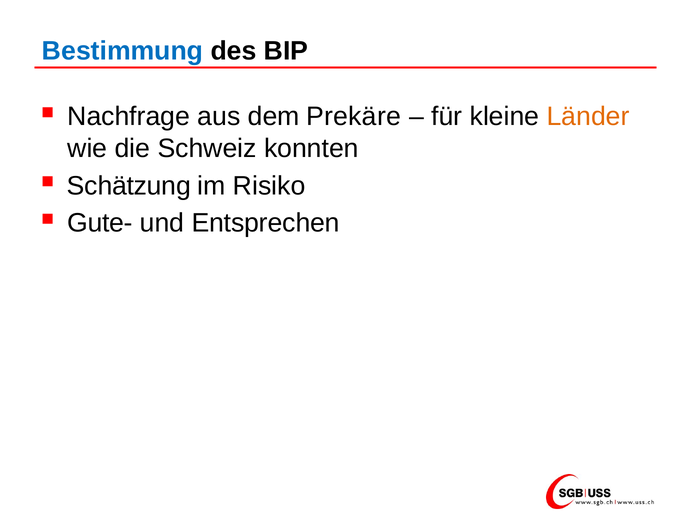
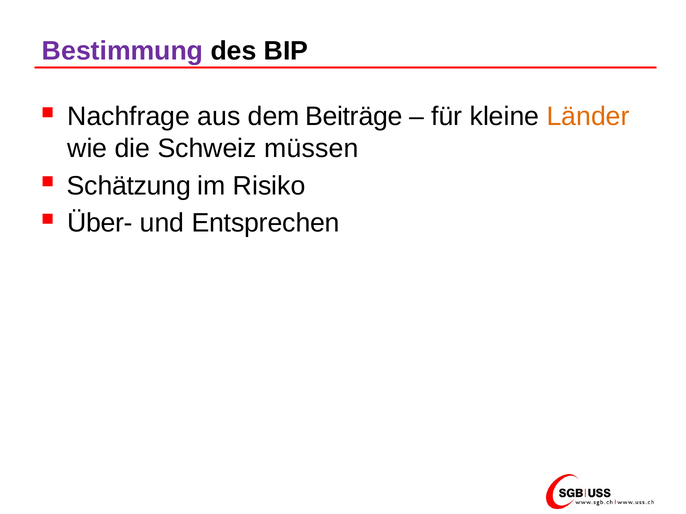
Bestimmung colour: blue -> purple
Prekäre: Prekäre -> Beiträge
konnten: konnten -> müssen
Gute-: Gute- -> Über-
